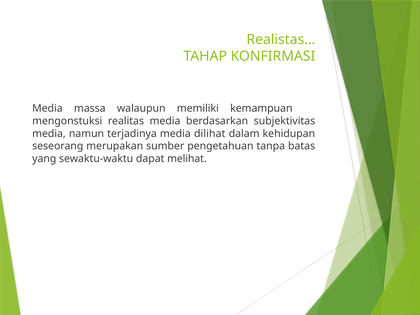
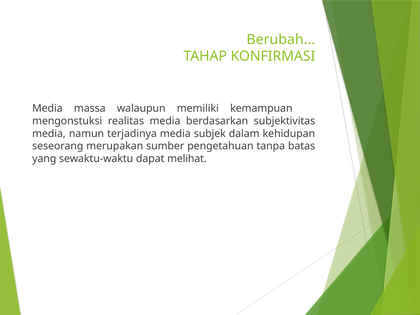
Realistas: Realistas -> Berubah
dilihat: dilihat -> subjek
